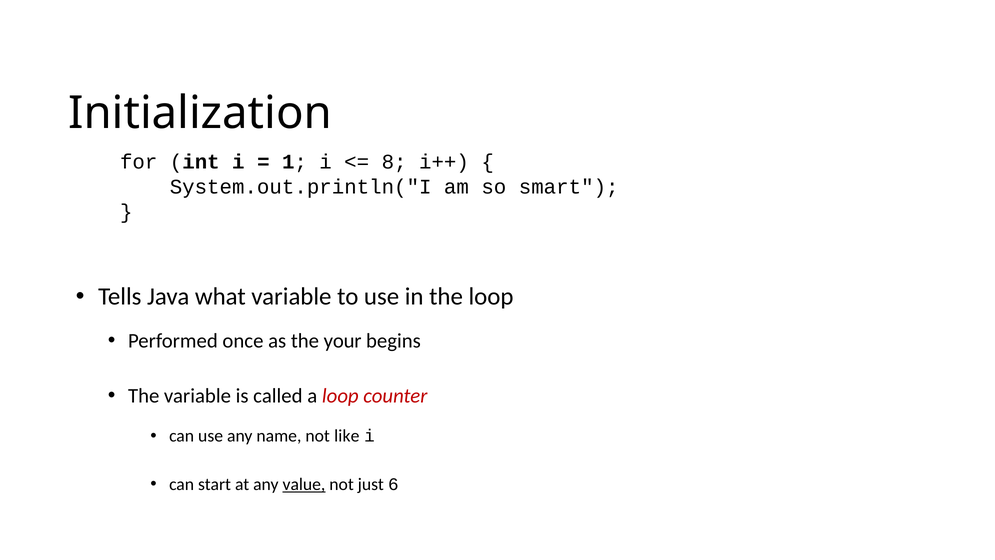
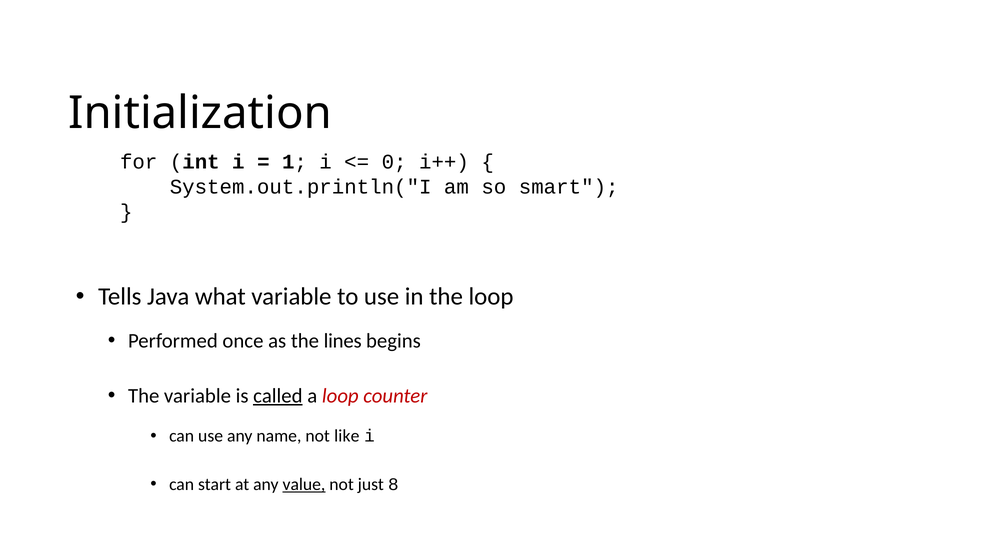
8: 8 -> 0
your: your -> lines
called underline: none -> present
6: 6 -> 8
